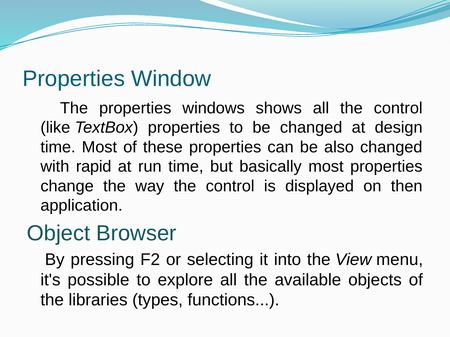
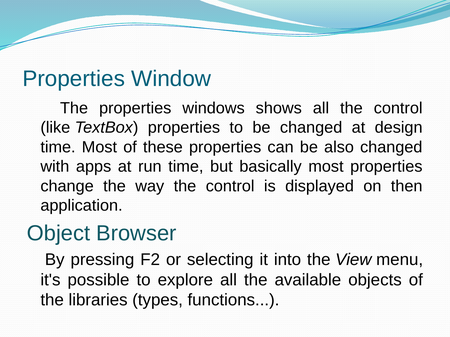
rapid: rapid -> apps
